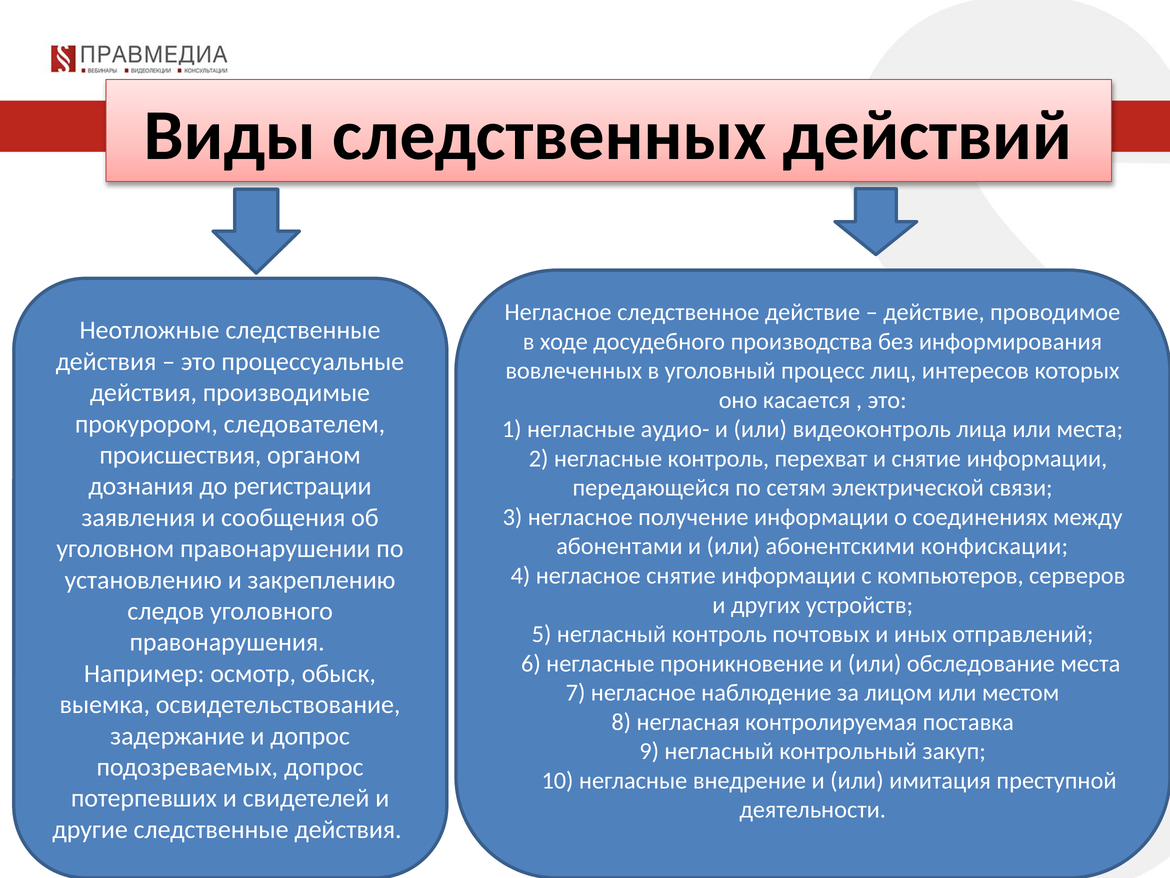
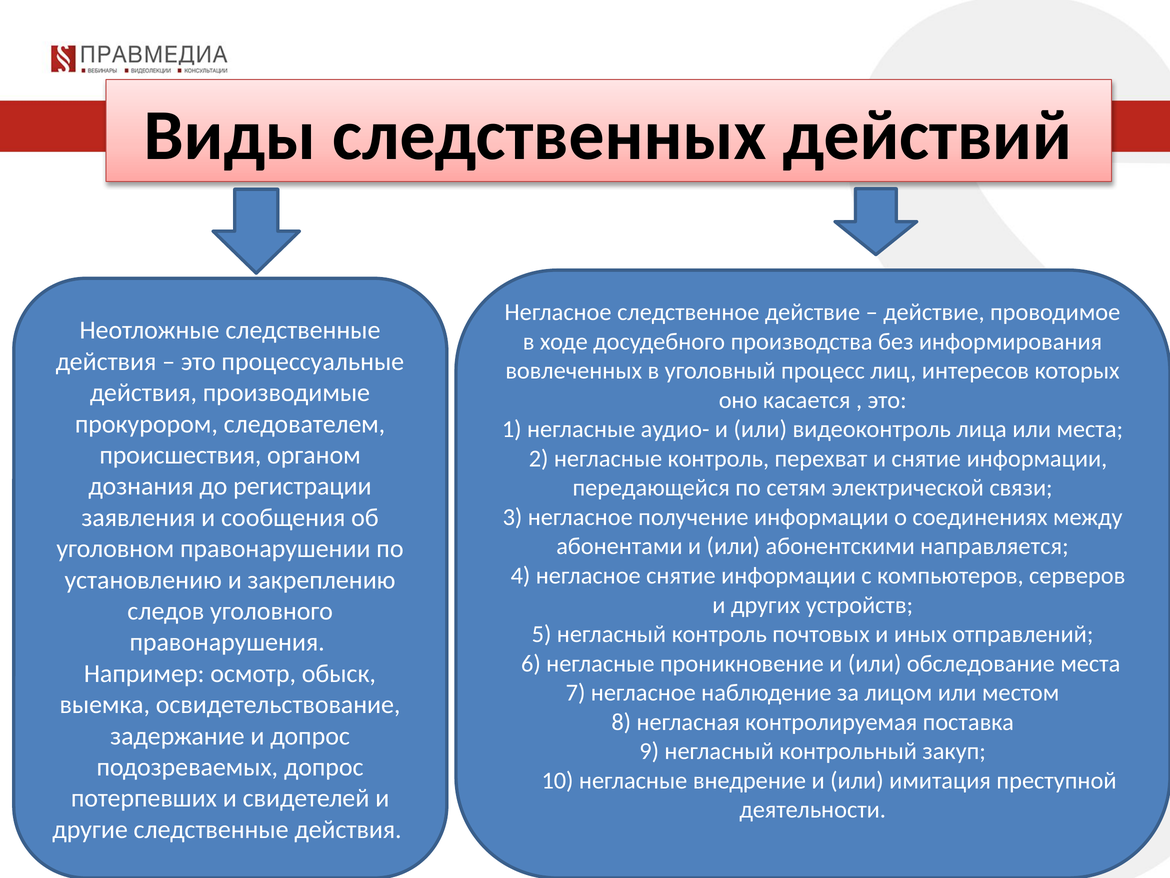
конфискации: конфискации -> направляется
